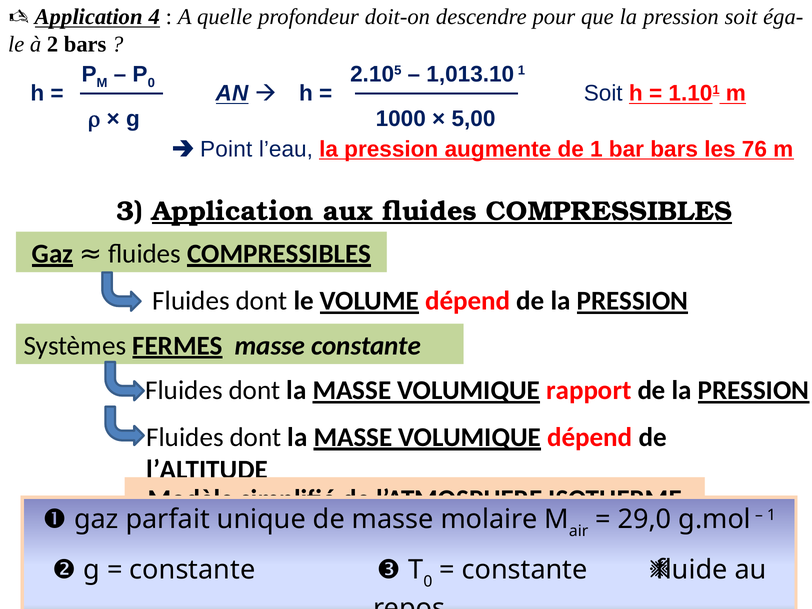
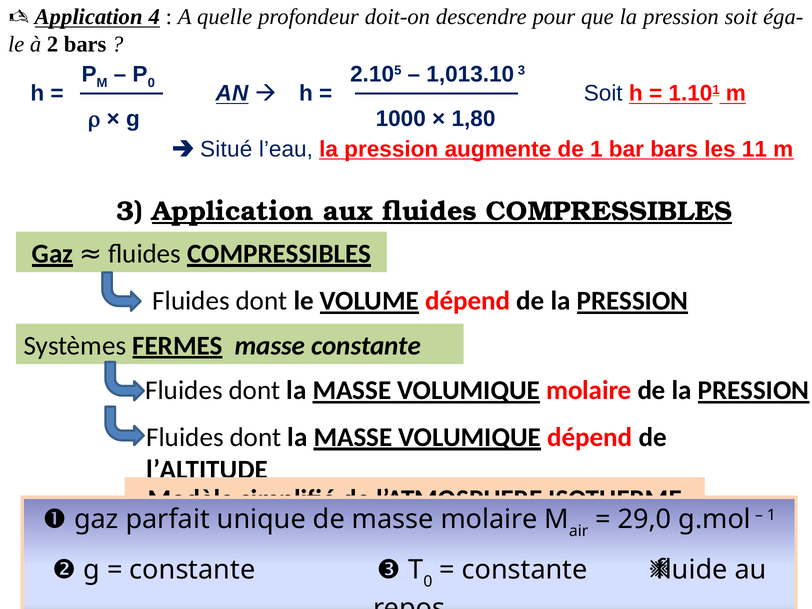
1,013.10 1: 1 -> 3
5,00: 5,00 -> 1,80
Point: Point -> Situé
76: 76 -> 11
VOLUMIQUE rapport: rapport -> molaire
